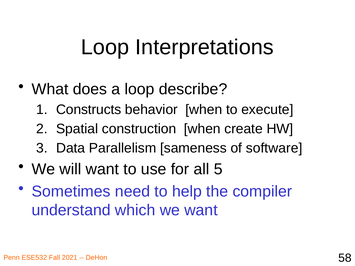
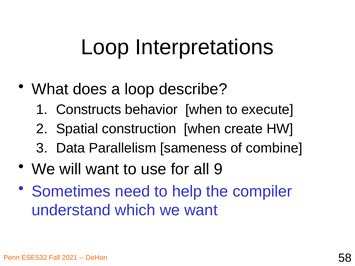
software: software -> combine
5: 5 -> 9
